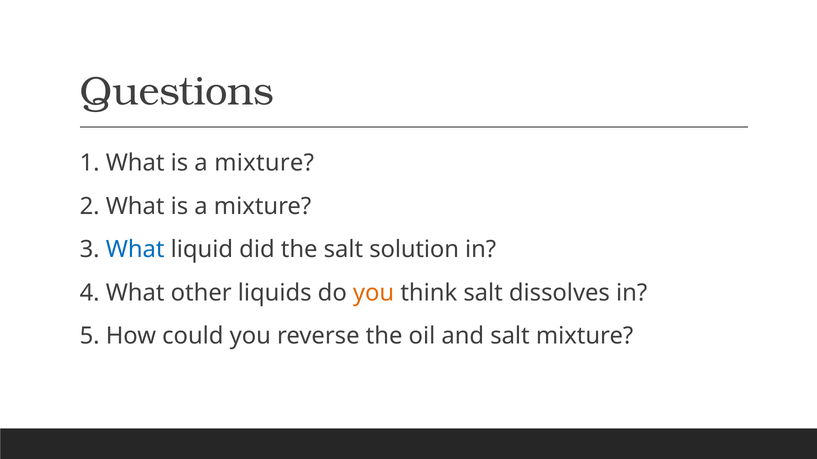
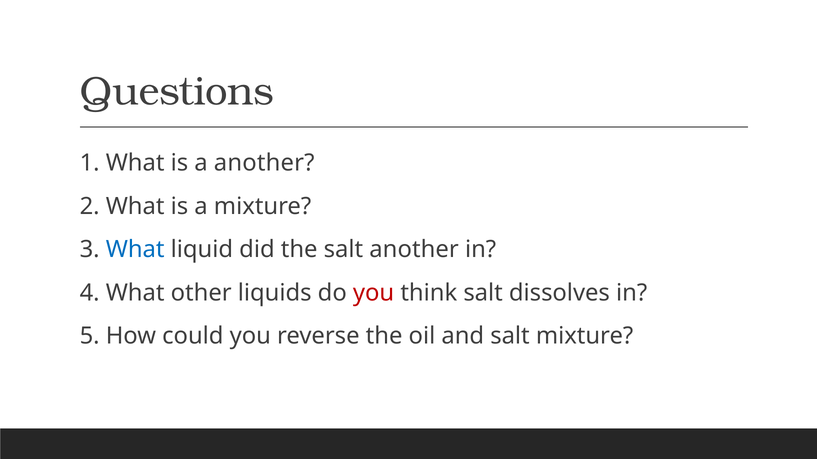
mixture at (264, 163): mixture -> another
salt solution: solution -> another
you at (374, 293) colour: orange -> red
